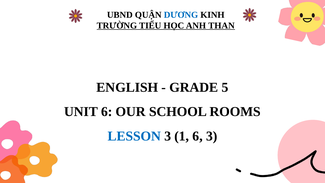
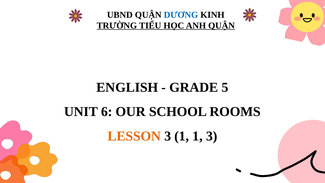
ANH THAN: THAN -> QUẬN
LESSON colour: blue -> orange
1 6: 6 -> 1
